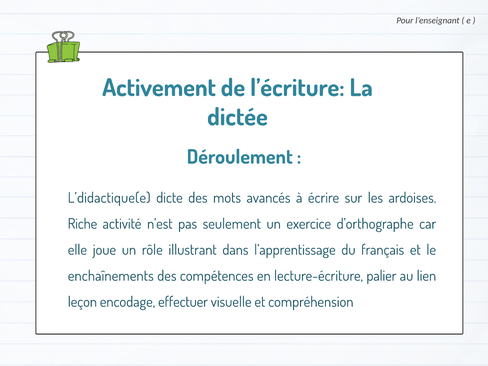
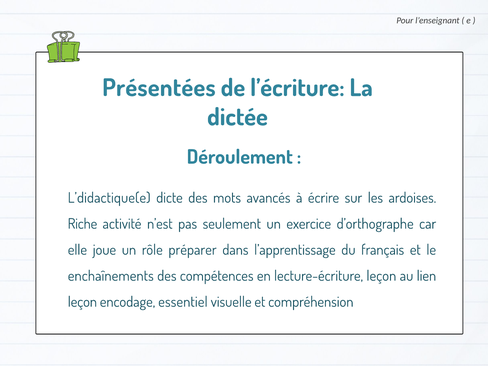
Activement: Activement -> Présentées
illustrant: illustrant -> préparer
lecture-écriture palier: palier -> leçon
effectuer: effectuer -> essentiel
